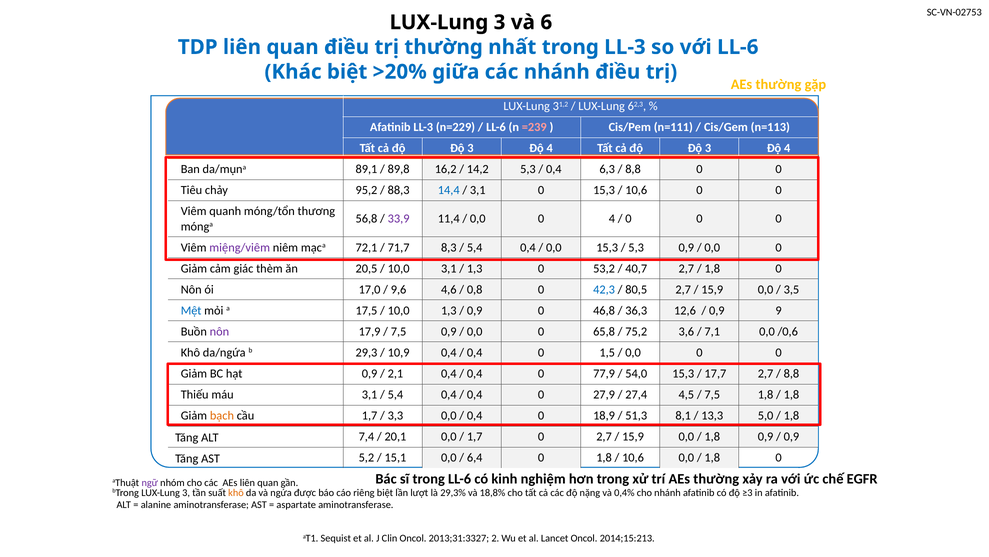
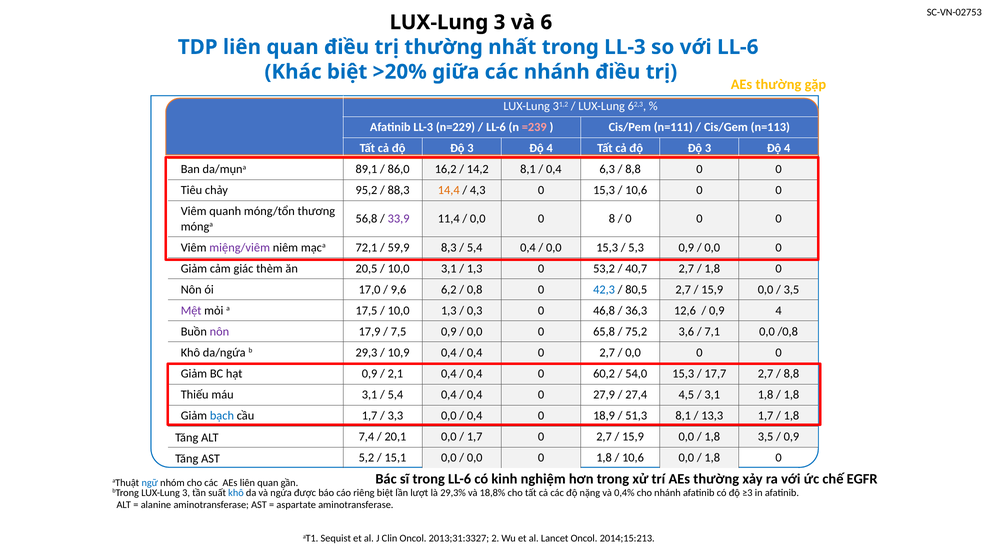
89,8: 89,8 -> 86,0
14,2 5,3: 5,3 -> 8,1
14,4 colour: blue -> orange
3,1 at (478, 190): 3,1 -> 4,3
0 4: 4 -> 8
71,7: 71,7 -> 59,9
4,6: 4,6 -> 6,2
Mệt colour: blue -> purple
0,9 at (475, 310): 0,9 -> 0,3
0,9 9: 9 -> 4
/0,6: /0,6 -> /0,8
0,4 0 1,5: 1,5 -> 2,7
77,9: 77,9 -> 60,2
7,5 at (712, 394): 7,5 -> 3,1
bạch colour: orange -> blue
13,3 5,0: 5,0 -> 1,7
1,8 0,9: 0,9 -> 3,5
6,4 at (475, 457): 6,4 -> 0,0
ngữ colour: purple -> blue
khô at (236, 492) colour: orange -> blue
